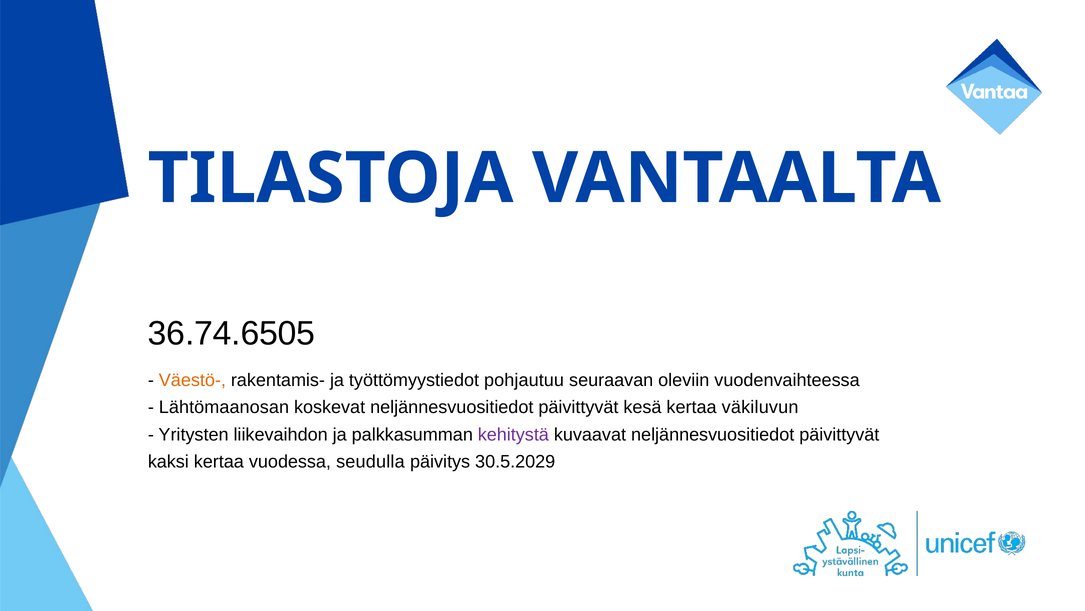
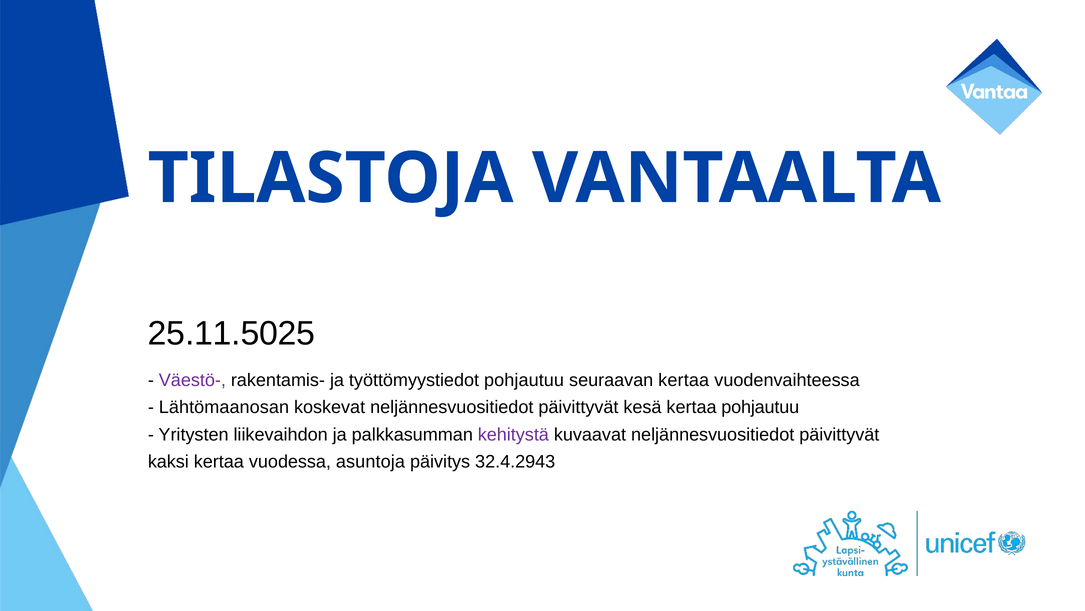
36.74.6505: 36.74.6505 -> 25.11.5025
Väestö- colour: orange -> purple
seuraavan oleviin: oleviin -> kertaa
kertaa väkiluvun: väkiluvun -> pohjautuu
seudulla: seudulla -> asuntoja
30.5.2029: 30.5.2029 -> 32.4.2943
